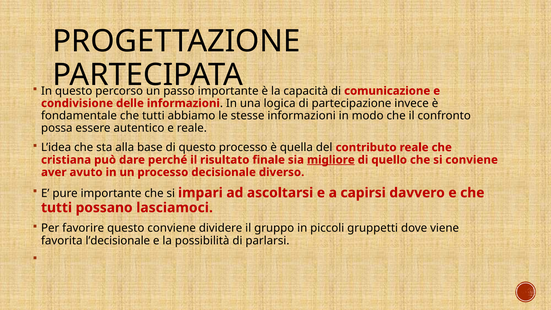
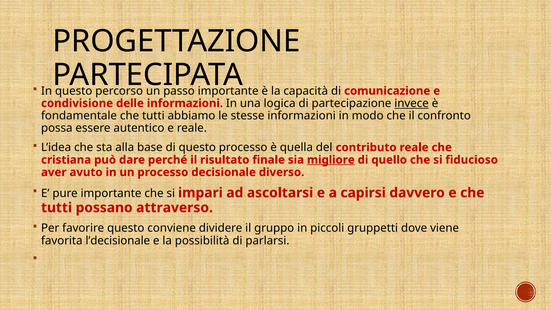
invece underline: none -> present
si conviene: conviene -> fiducioso
lasciamoci: lasciamoci -> attraverso
